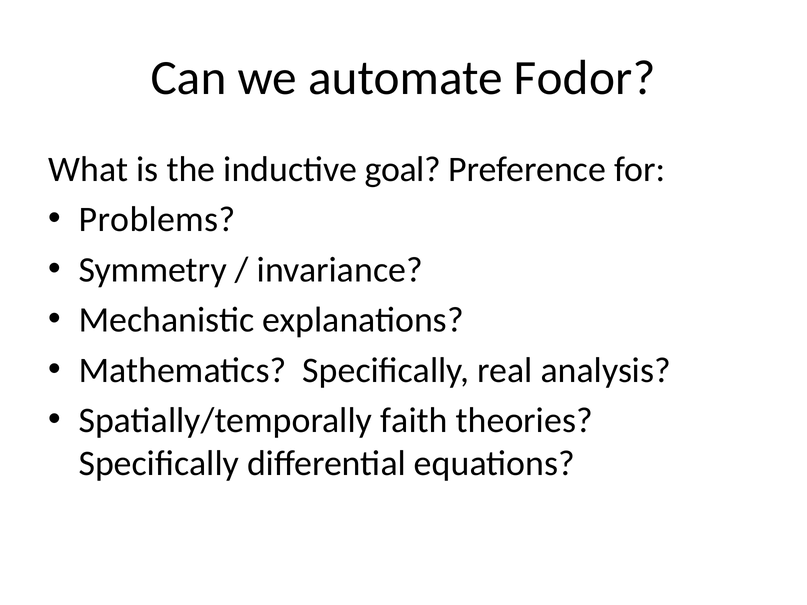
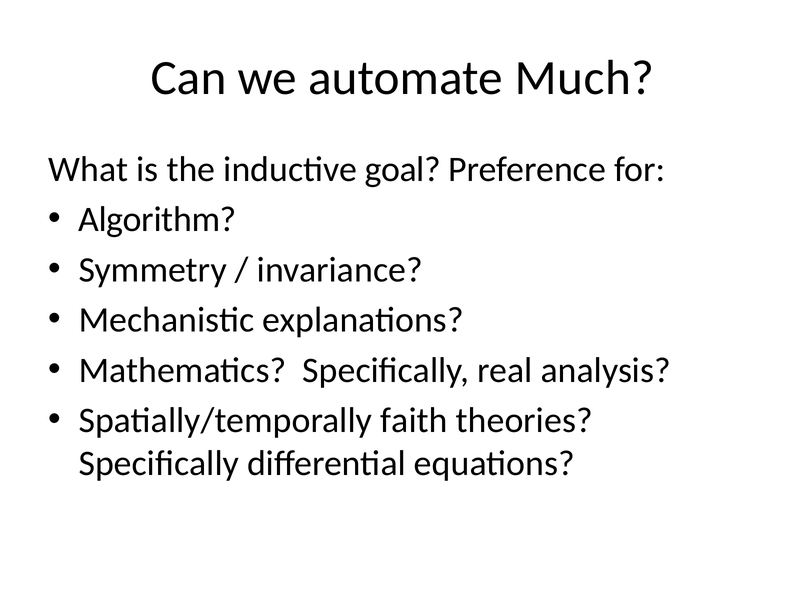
Fodor: Fodor -> Much
Problems: Problems -> Algorithm
